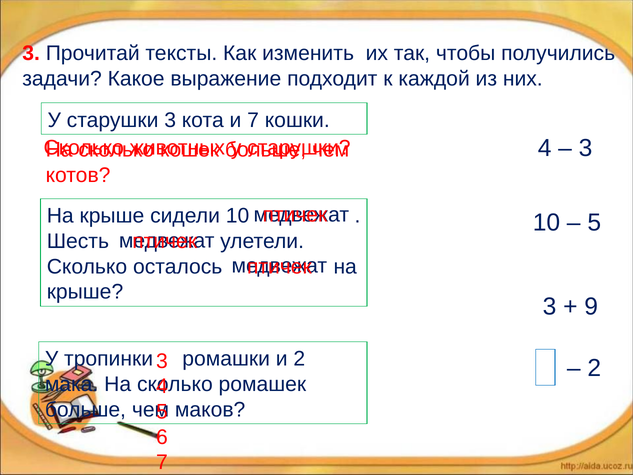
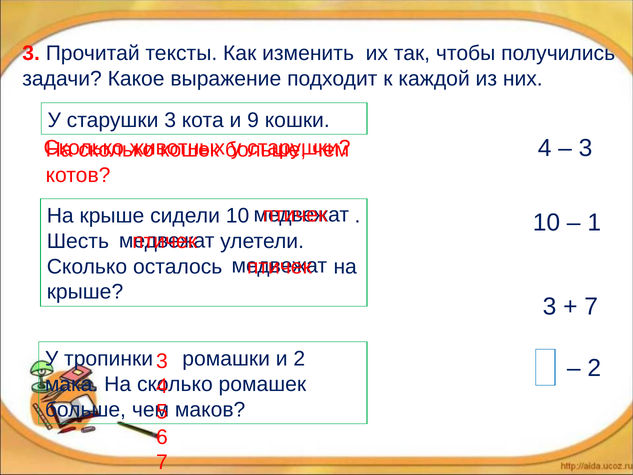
и 7: 7 -> 9
5 at (594, 222): 5 -> 1
9 at (591, 306): 9 -> 7
